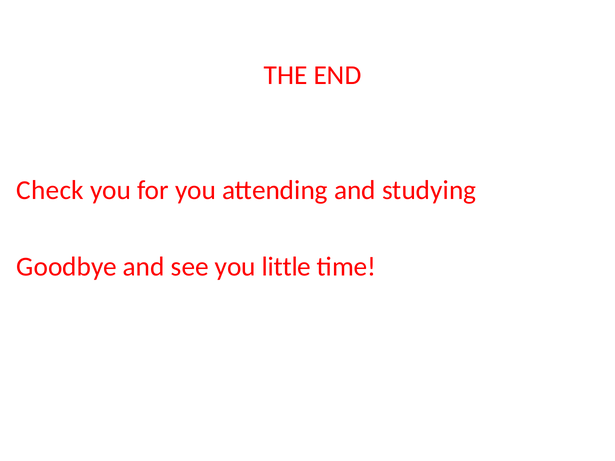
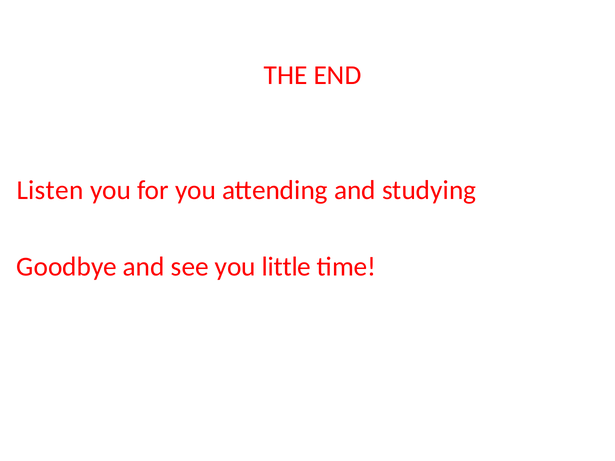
Check: Check -> Listen
